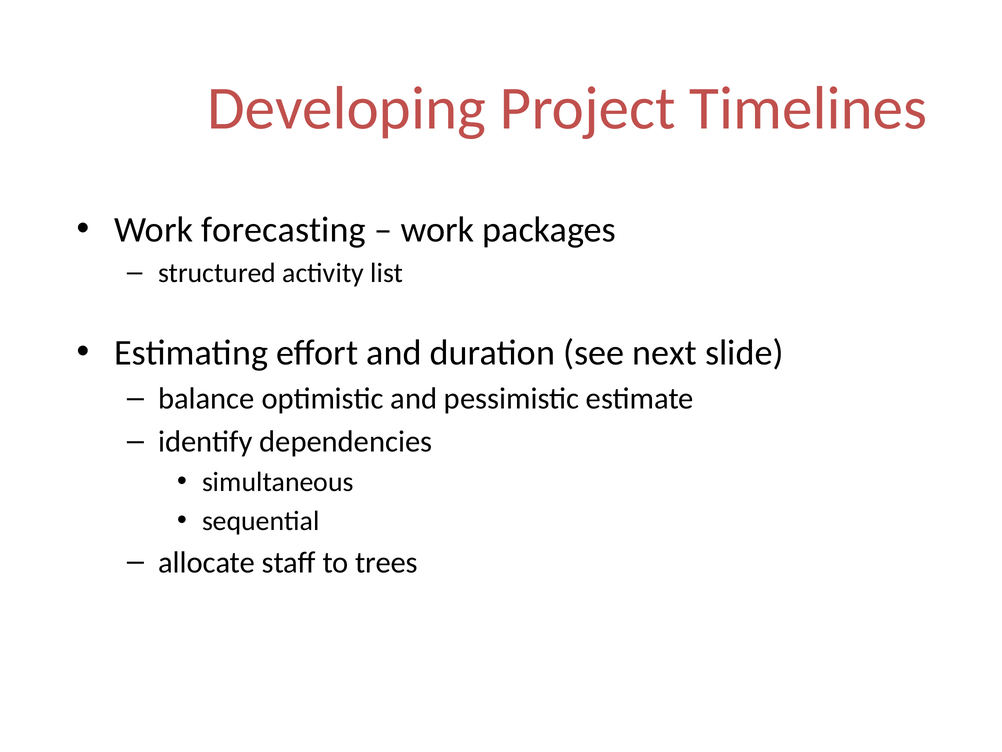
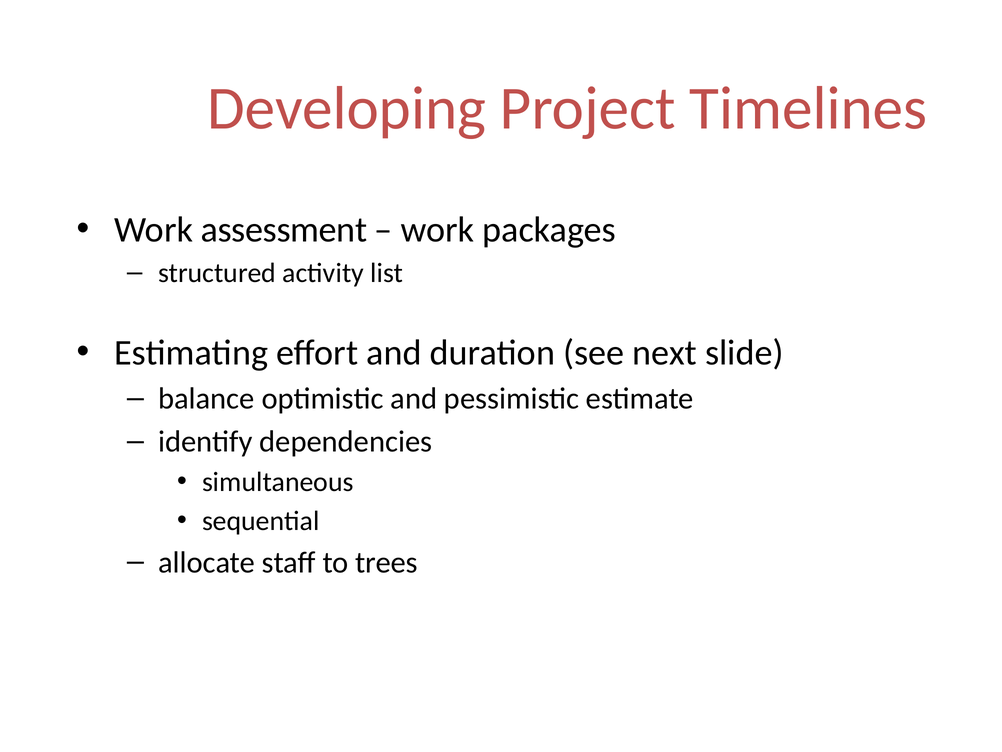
forecasting: forecasting -> assessment
